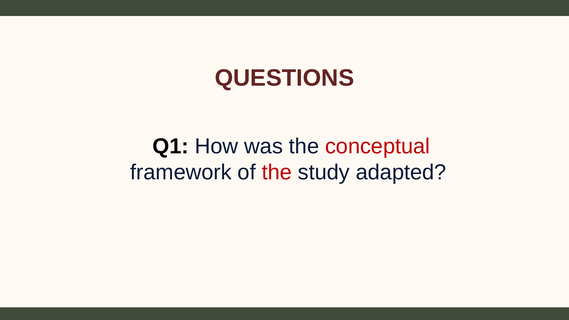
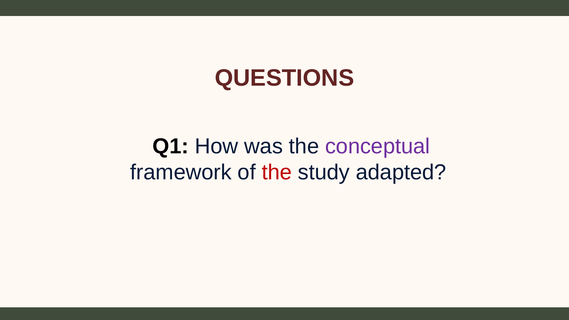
conceptual colour: red -> purple
